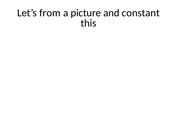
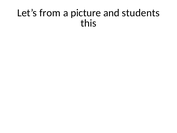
constant: constant -> students
